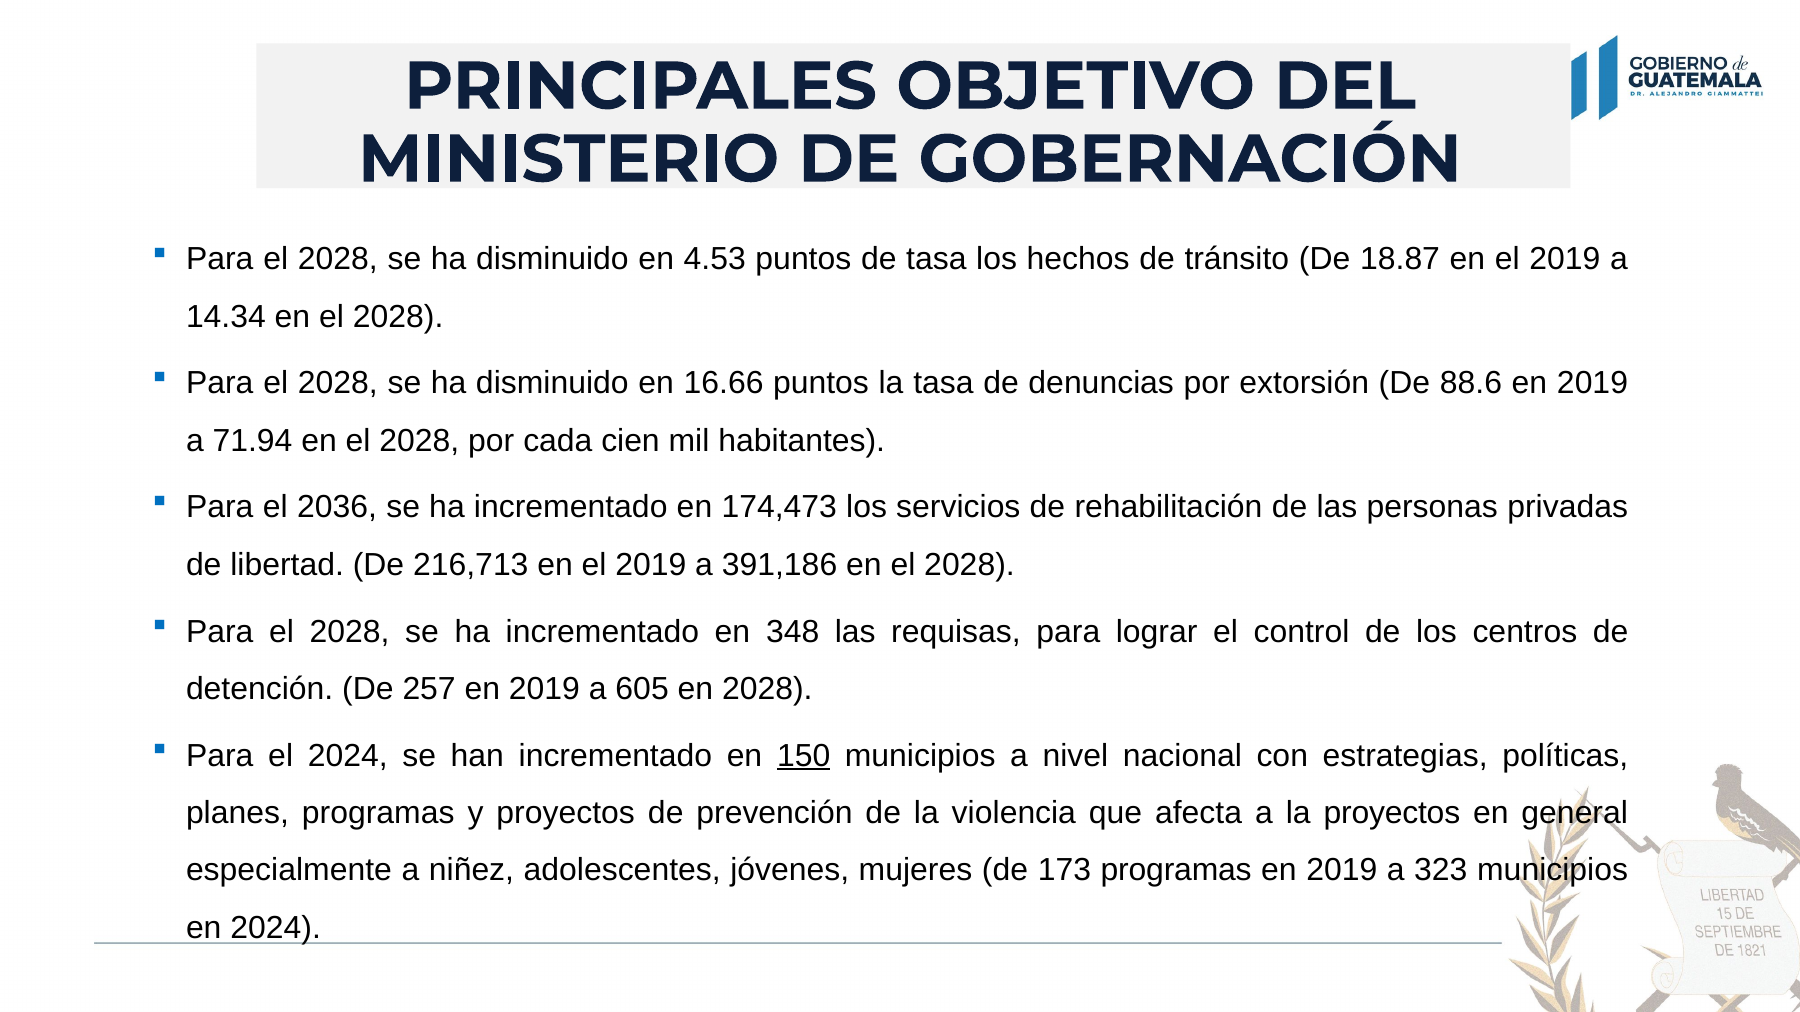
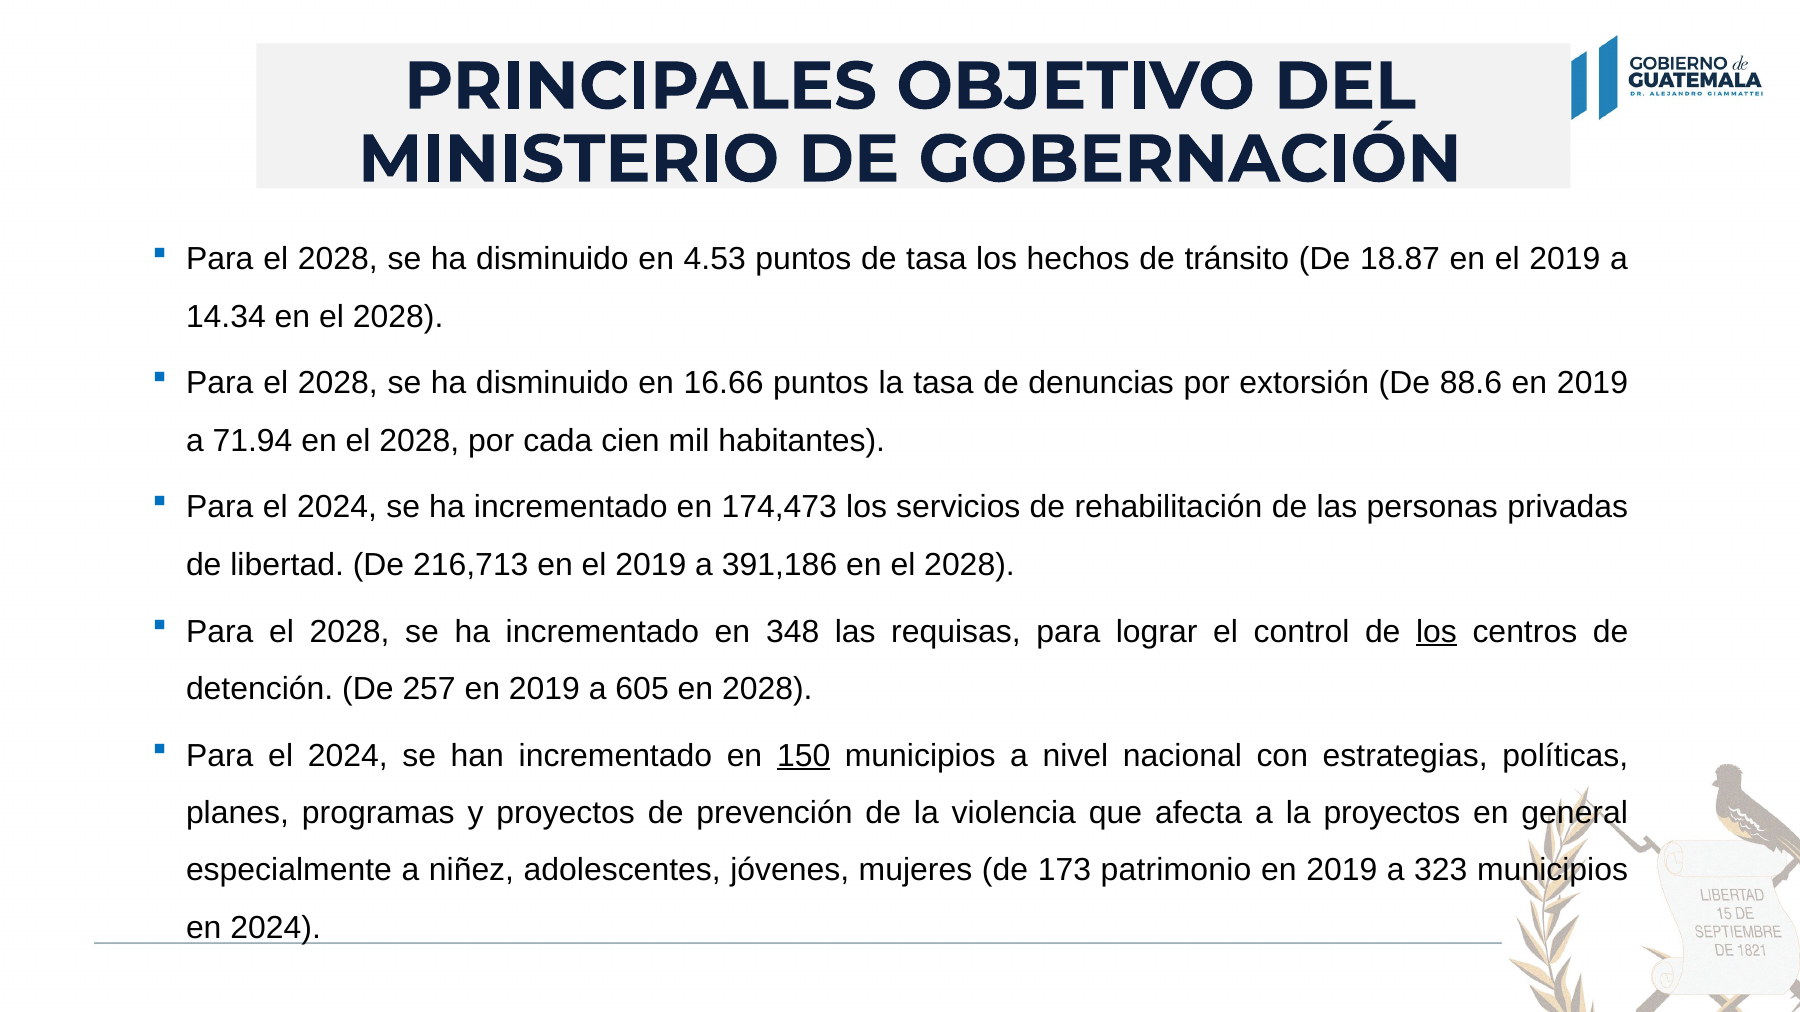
2036 at (337, 508): 2036 -> 2024
los at (1436, 632) underline: none -> present
173 programas: programas -> patrimonio
